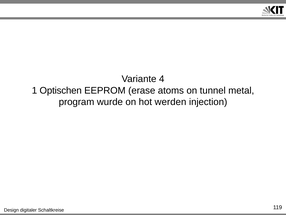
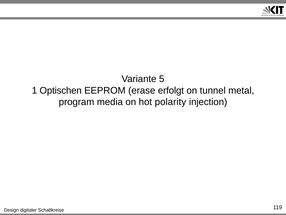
4: 4 -> 5
atoms: atoms -> erfolgt
wurde: wurde -> media
werden: werden -> polarity
